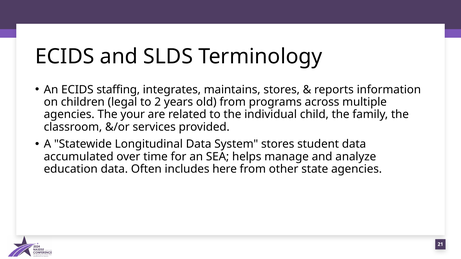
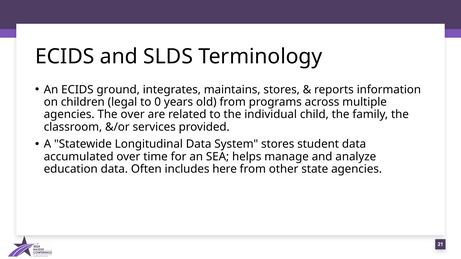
staffing: staffing -> ground
2: 2 -> 0
The your: your -> over
